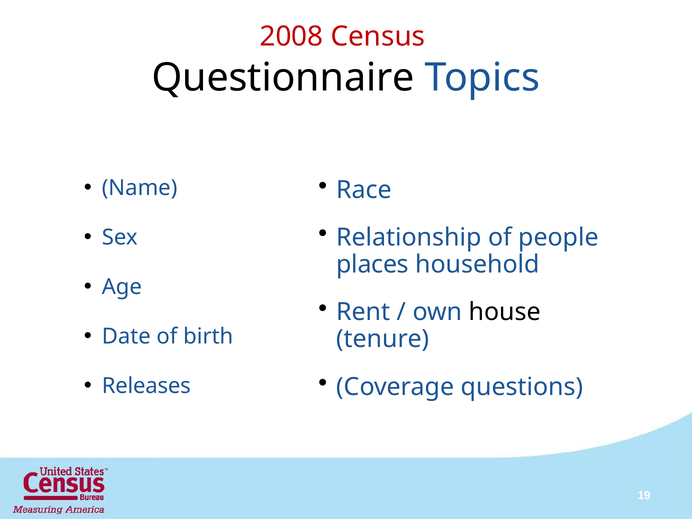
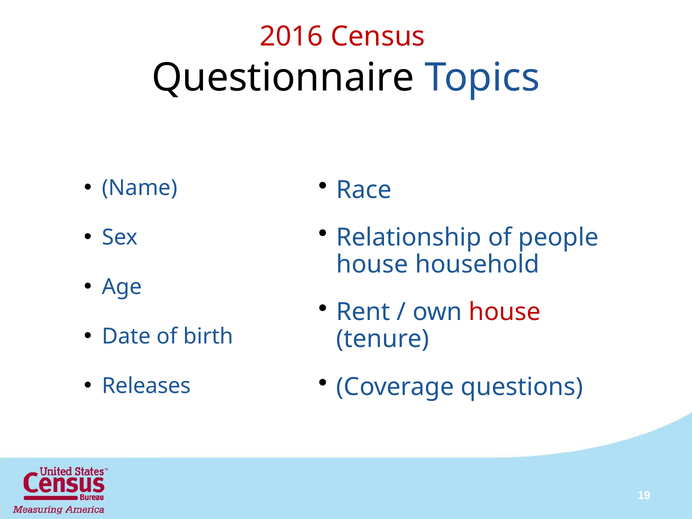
2008: 2008 -> 2016
places at (373, 264): places -> house
house at (505, 312) colour: black -> red
